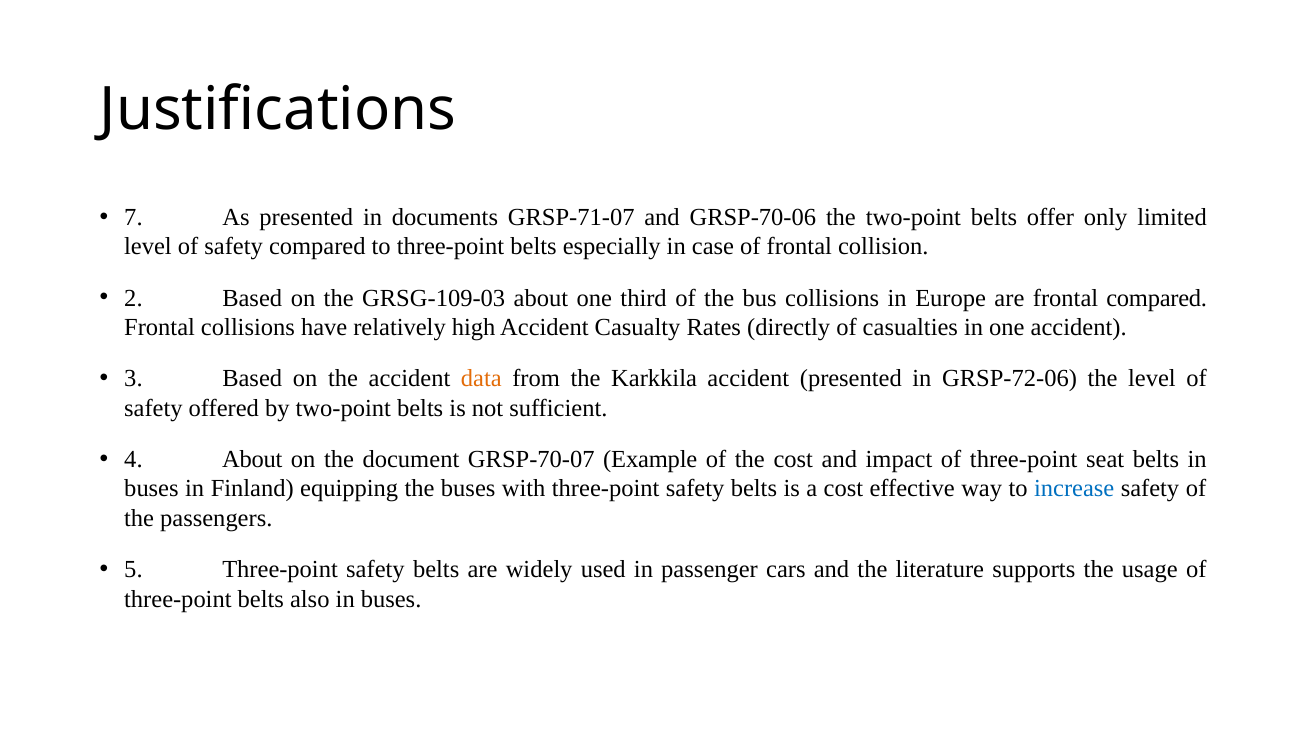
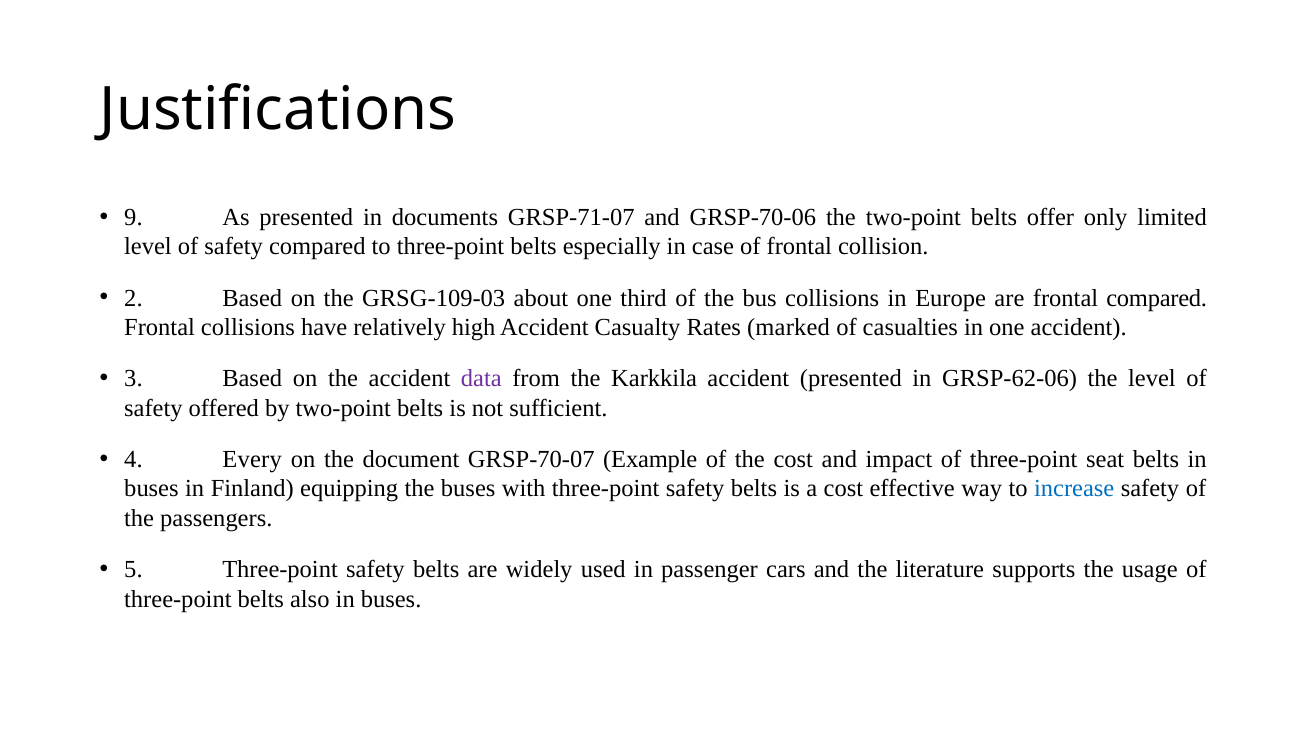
7: 7 -> 9
directly: directly -> marked
data colour: orange -> purple
GRSP-72-06: GRSP-72-06 -> GRSP-62-06
4 About: About -> Every
